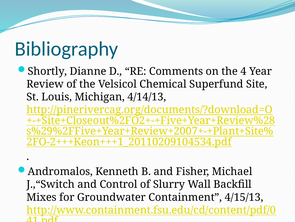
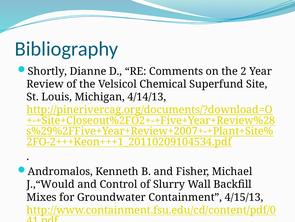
4: 4 -> 2
J.,“Switch: J.,“Switch -> J.,“Would
